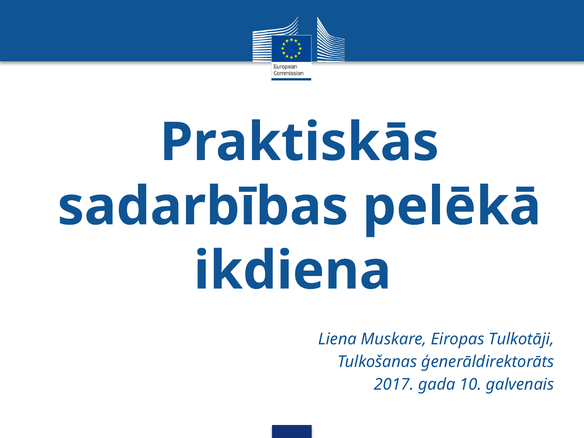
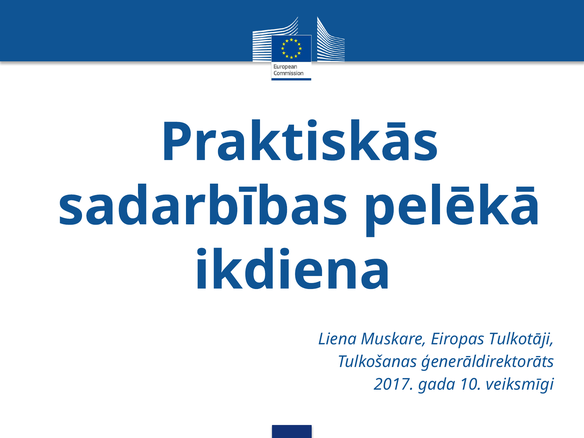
galvenais: galvenais -> veiksmīgi
